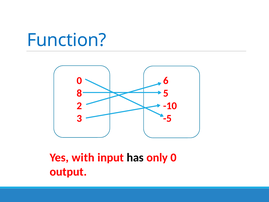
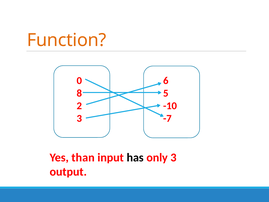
Function colour: blue -> orange
-5: -5 -> -7
with: with -> than
only 0: 0 -> 3
